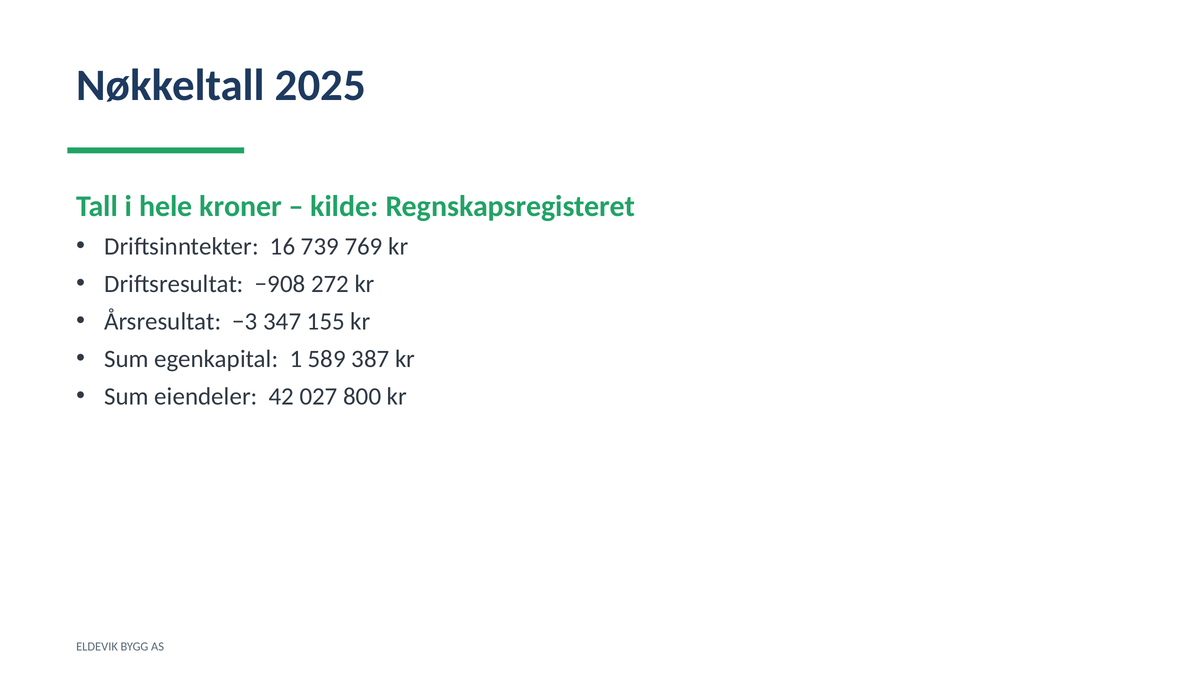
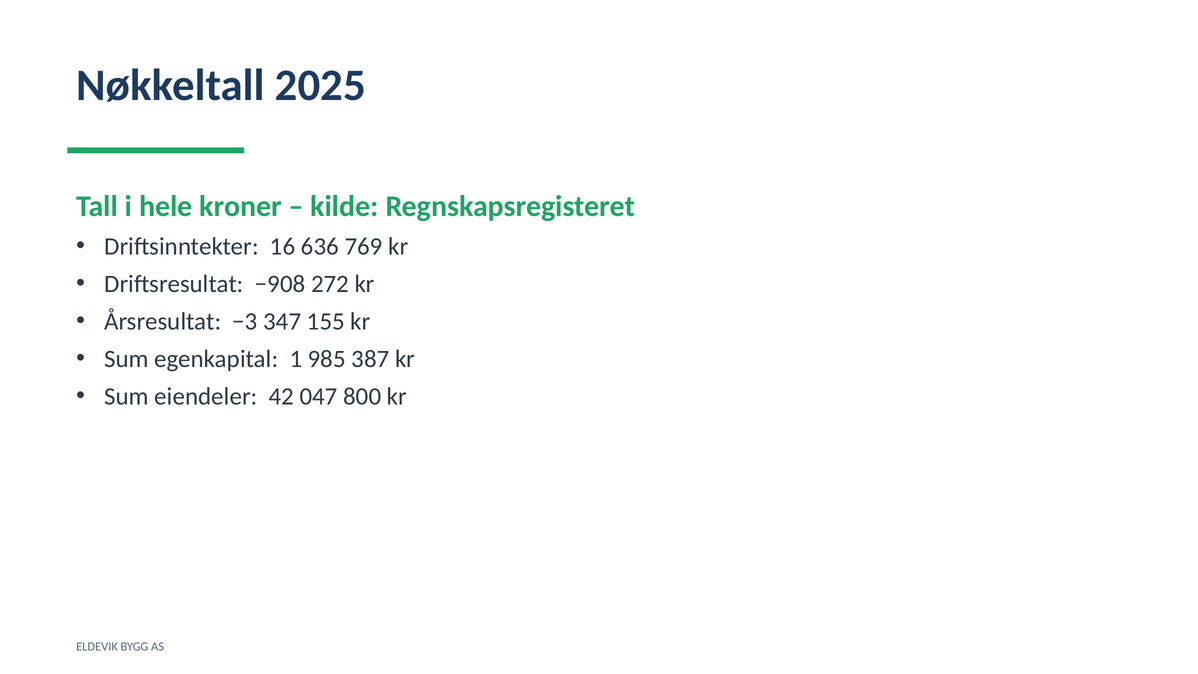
739: 739 -> 636
589: 589 -> 985
027: 027 -> 047
